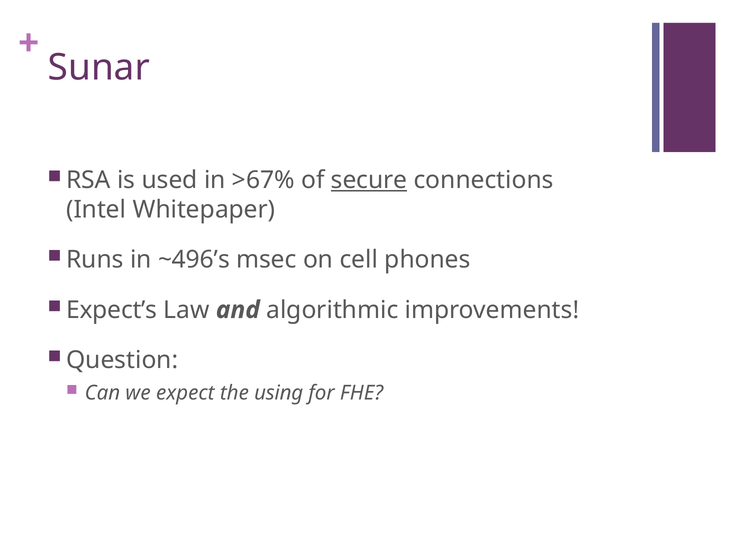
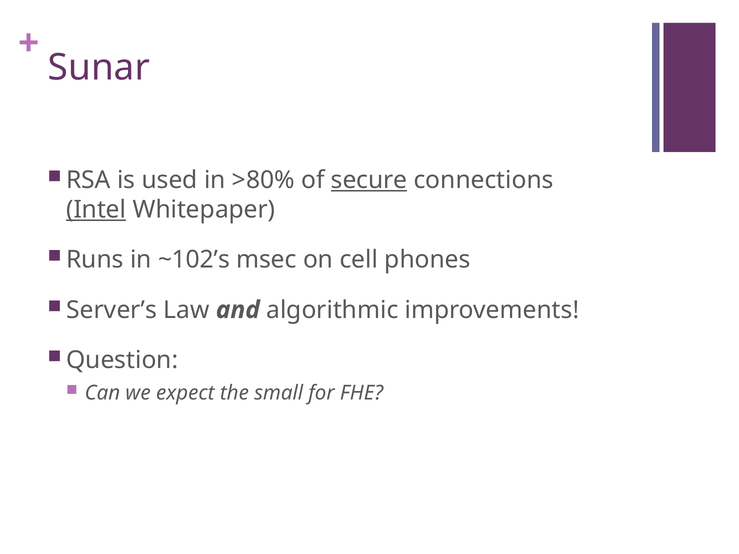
>67%: >67% -> >80%
Intel underline: none -> present
~496’s: ~496’s -> ~102’s
Expect’s: Expect’s -> Server’s
using: using -> small
